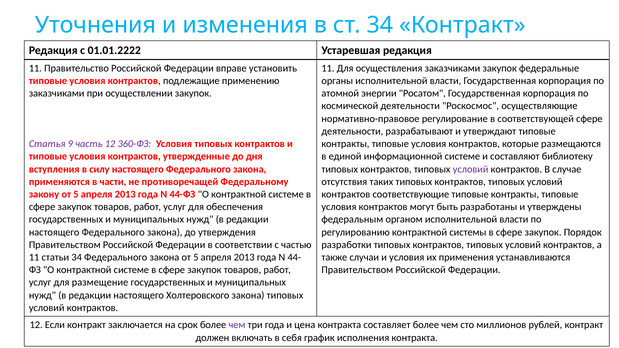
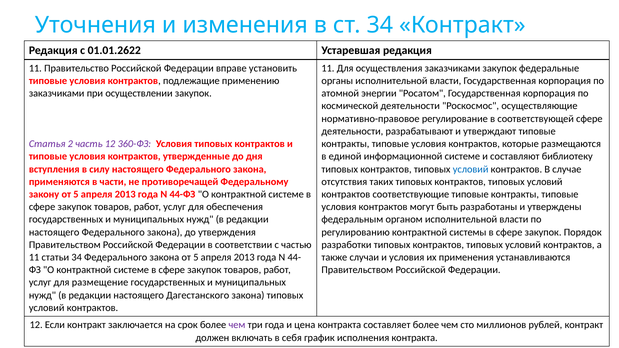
01.01.2222: 01.01.2222 -> 01.01.2622
9: 9 -> 2
условий at (471, 169) colour: purple -> blue
Холтеровского: Холтеровского -> Дагестанского
